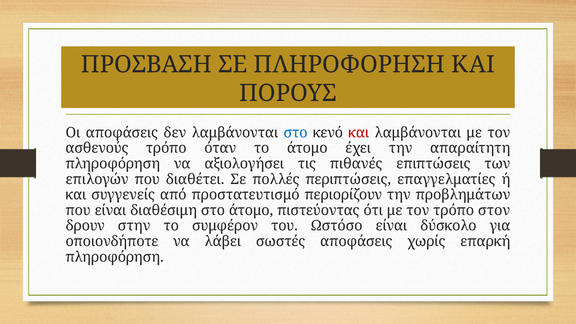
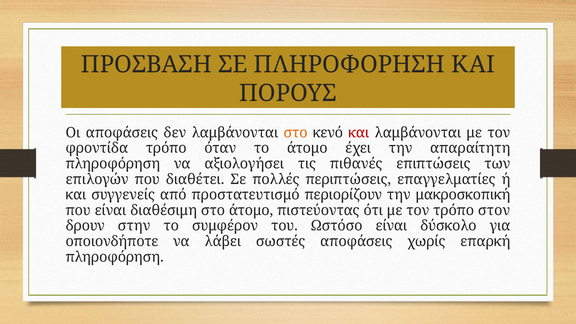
στο at (296, 133) colour: blue -> orange
ασθενούς: ασθενούς -> φροντίδα
προβλημάτων: προβλημάτων -> μακροσκοπική
